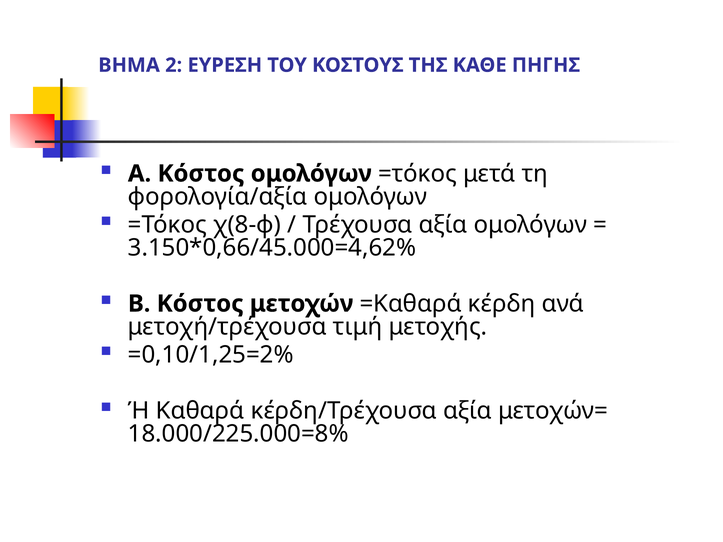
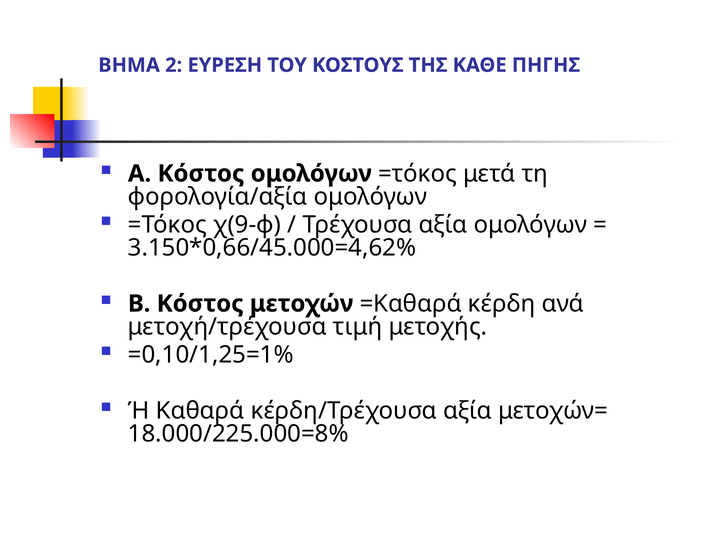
χ(8-φ: χ(8-φ -> χ(9-φ
=0,10/1,25=2%: =0,10/1,25=2% -> =0,10/1,25=1%
